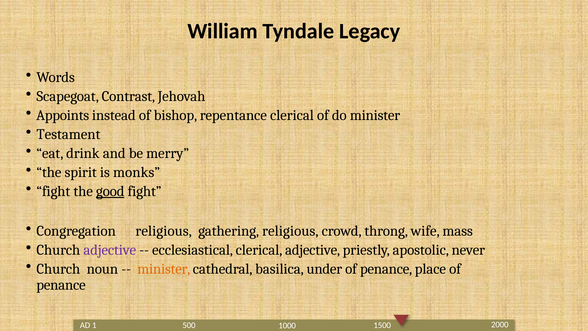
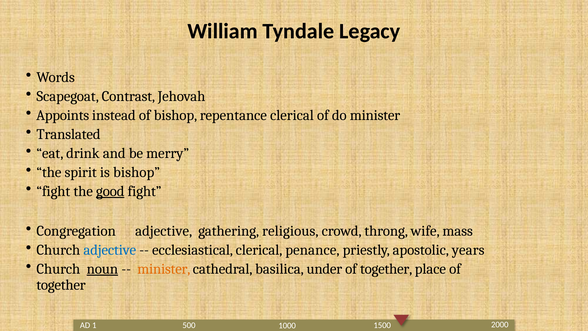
Testament: Testament -> Translated
is monks: monks -> bishop
Congregation religious: religious -> adjective
adjective at (110, 250) colour: purple -> blue
clerical adjective: adjective -> penance
never: never -> years
noun underline: none -> present
penance at (386, 269): penance -> together
penance at (61, 285): penance -> together
